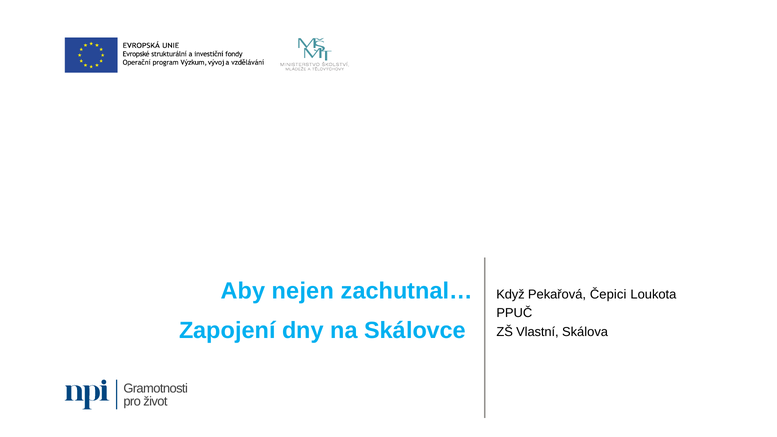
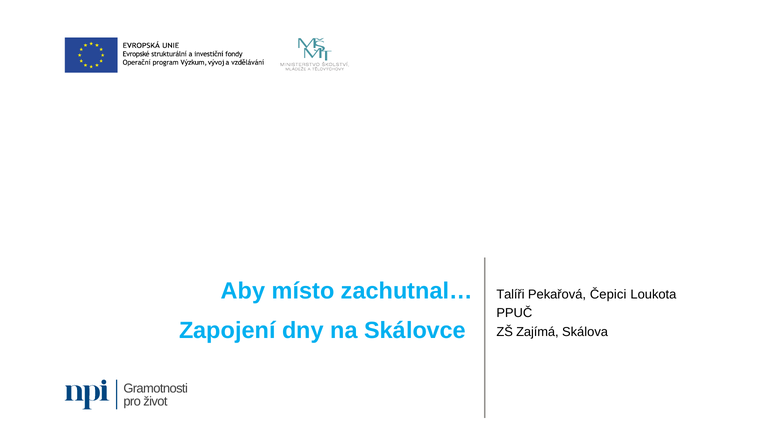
nejen: nejen -> místo
Když: Když -> Talíři
Vlastní: Vlastní -> Zajímá
